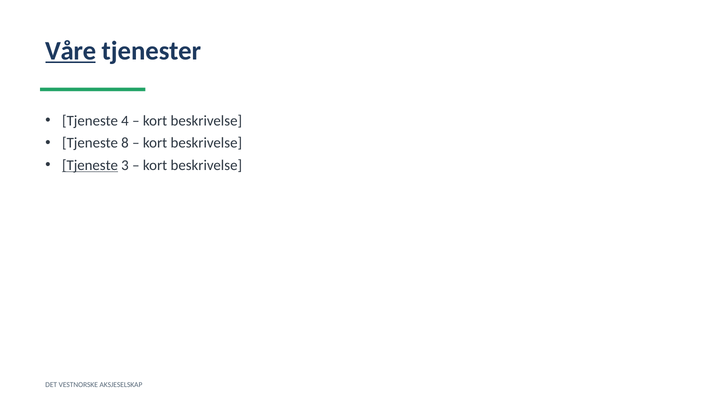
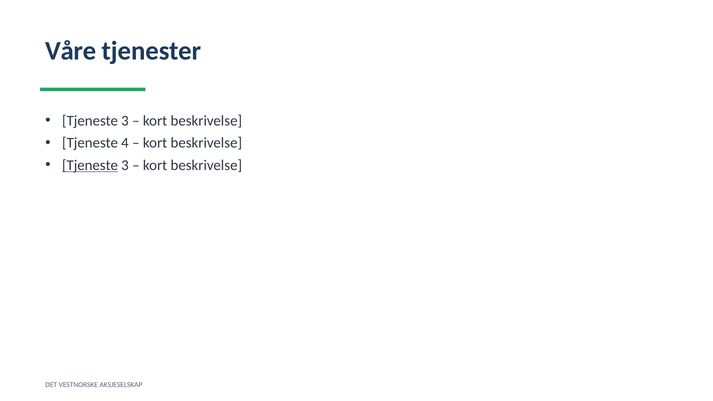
Våre underline: present -> none
4 at (125, 121): 4 -> 3
8: 8 -> 4
